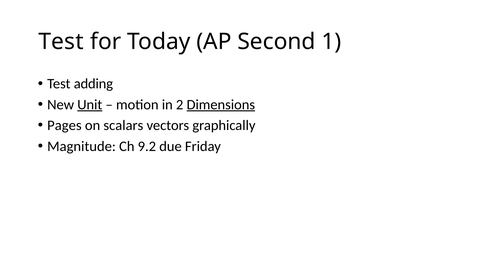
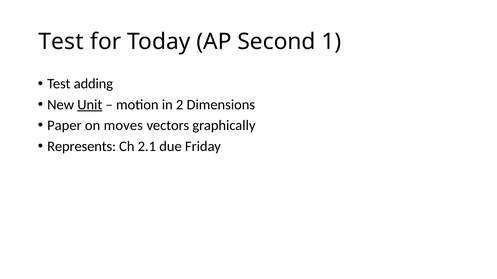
Dimensions underline: present -> none
Pages: Pages -> Paper
scalars: scalars -> moves
Magnitude: Magnitude -> Represents
9.2: 9.2 -> 2.1
